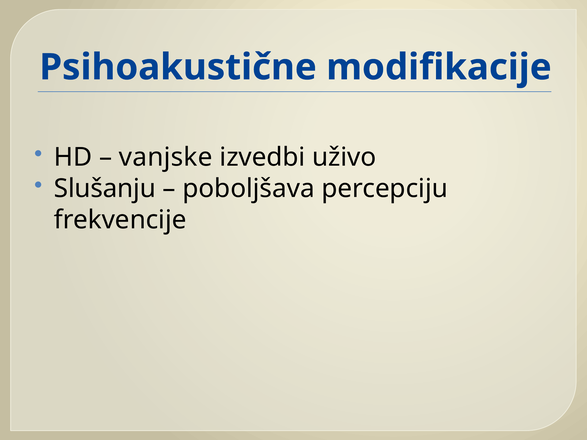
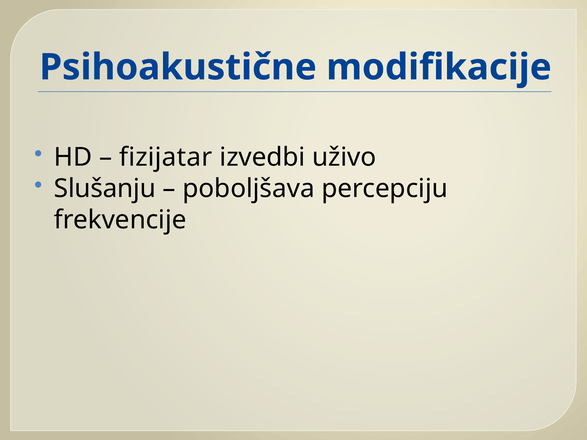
vanjske: vanjske -> fizijatar
